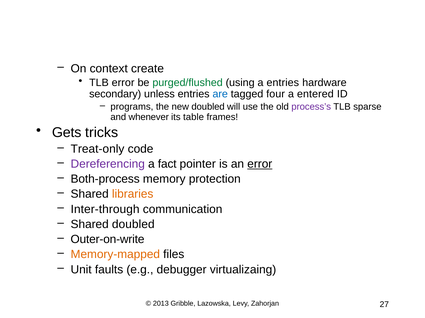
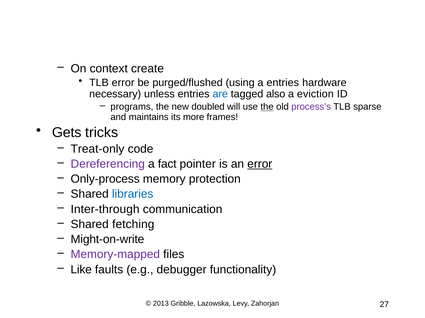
purged/flushed colour: green -> black
secondary: secondary -> necessary
four: four -> also
entered: entered -> eviction
the at (267, 107) underline: none -> present
whenever: whenever -> maintains
table: table -> more
Both-process: Both-process -> Only-process
libraries colour: orange -> blue
Shared doubled: doubled -> fetching
Outer-on-write: Outer-on-write -> Might-on-write
Memory-mapped colour: orange -> purple
Unit: Unit -> Like
virtualizaing: virtualizaing -> functionality
